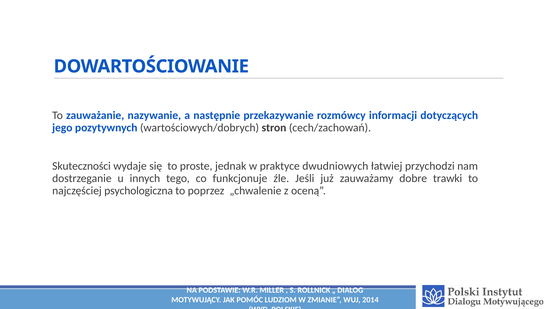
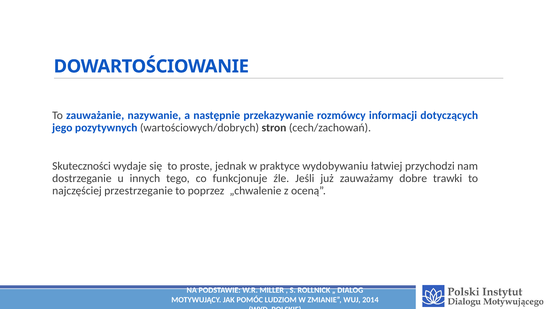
dwudniowych: dwudniowych -> wydobywaniu
psychologiczna: psychologiczna -> przestrzeganie
